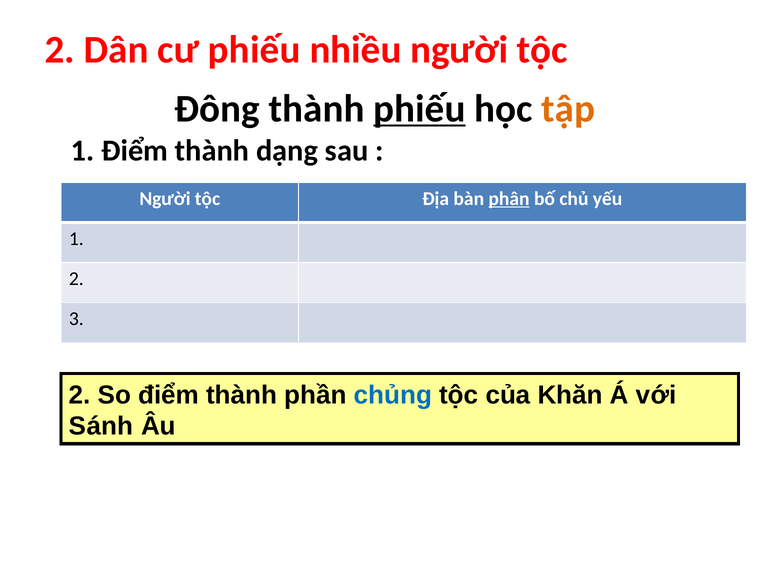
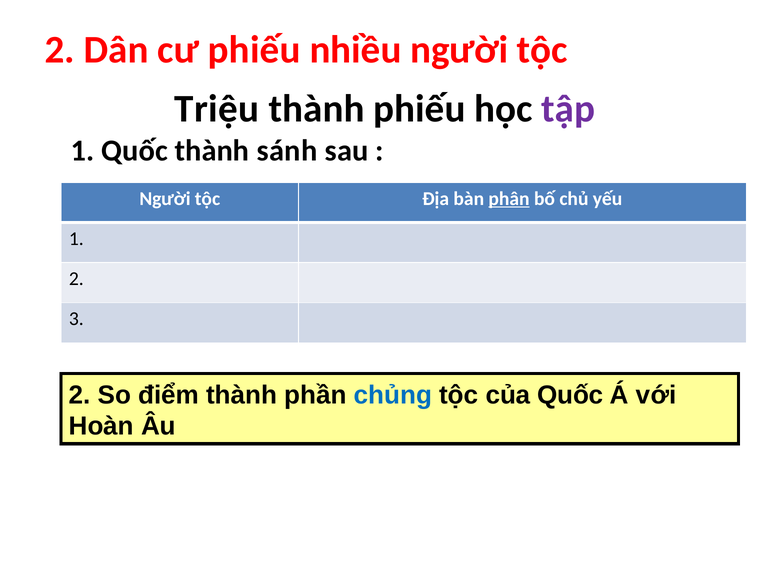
Đông: Đông -> Triệu
phiếu at (419, 109) underline: present -> none
tập colour: orange -> purple
1 Điểm: Điểm -> Quốc
dạng: dạng -> sánh
của Khăn: Khăn -> Quốc
Sánh: Sánh -> Hoàn
